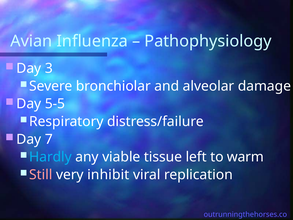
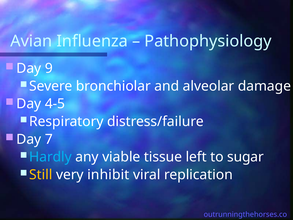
3: 3 -> 9
5-5: 5-5 -> 4-5
warm: warm -> sugar
Still colour: pink -> yellow
